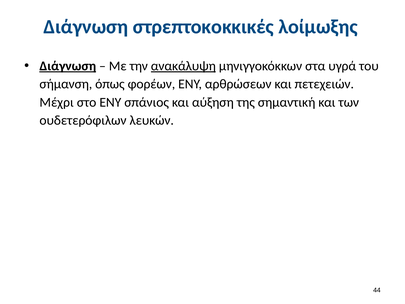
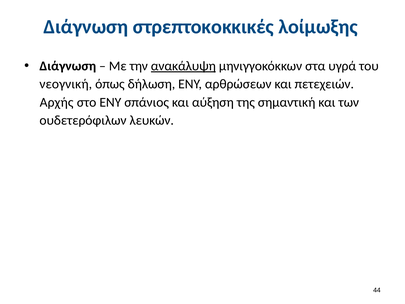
Διάγνωση at (68, 66) underline: present -> none
σήμανση: σήμανση -> νεογνική
φορέων: φορέων -> δήλωση
Μέχρι: Μέχρι -> Αρχής
